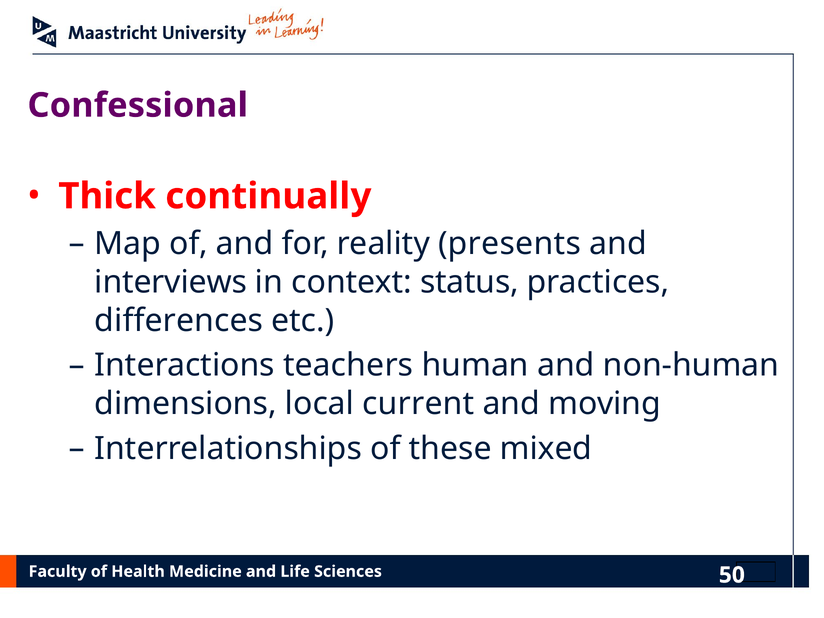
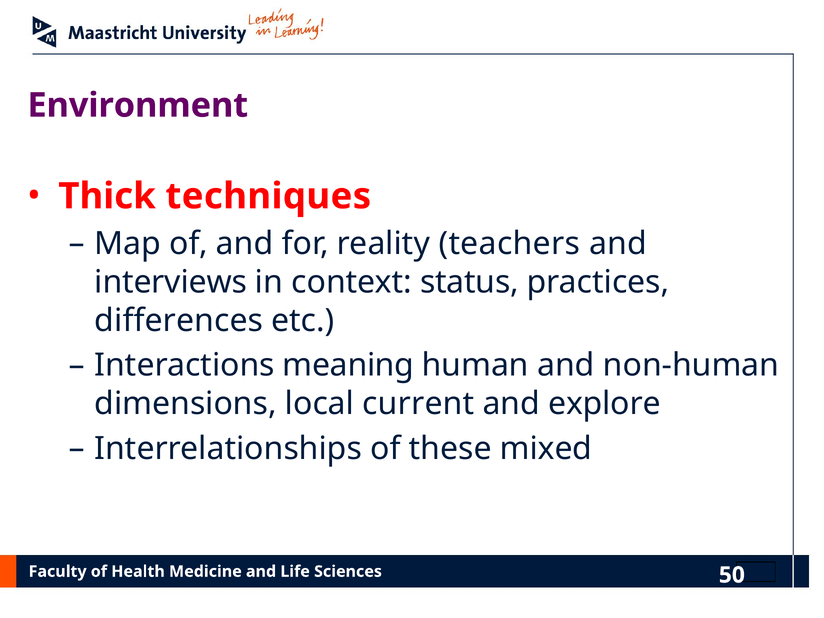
Confessional: Confessional -> Environment
continually: continually -> techniques
presents: presents -> teachers
teachers: teachers -> meaning
moving: moving -> explore
